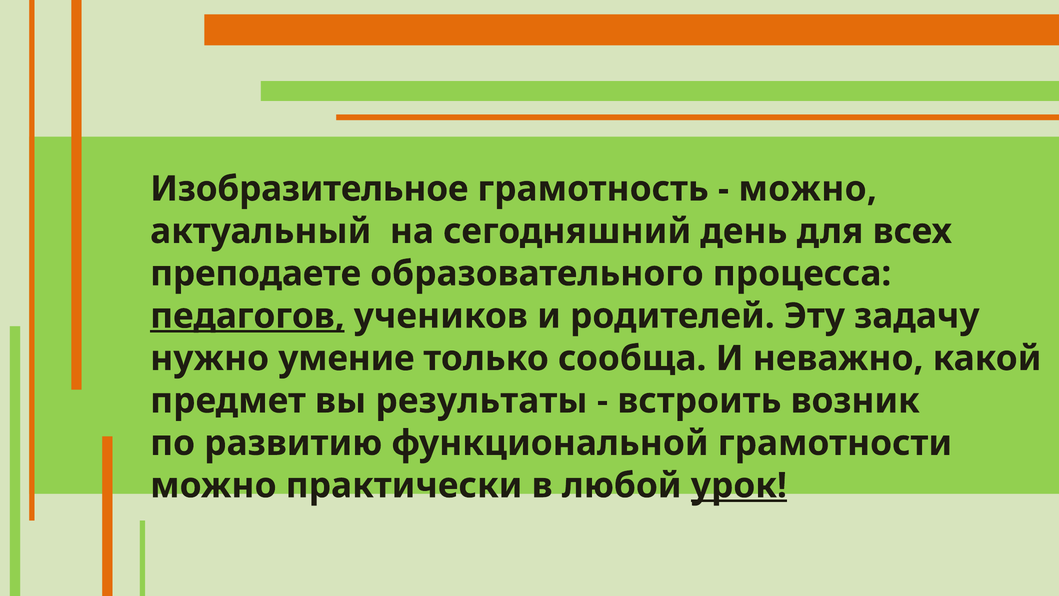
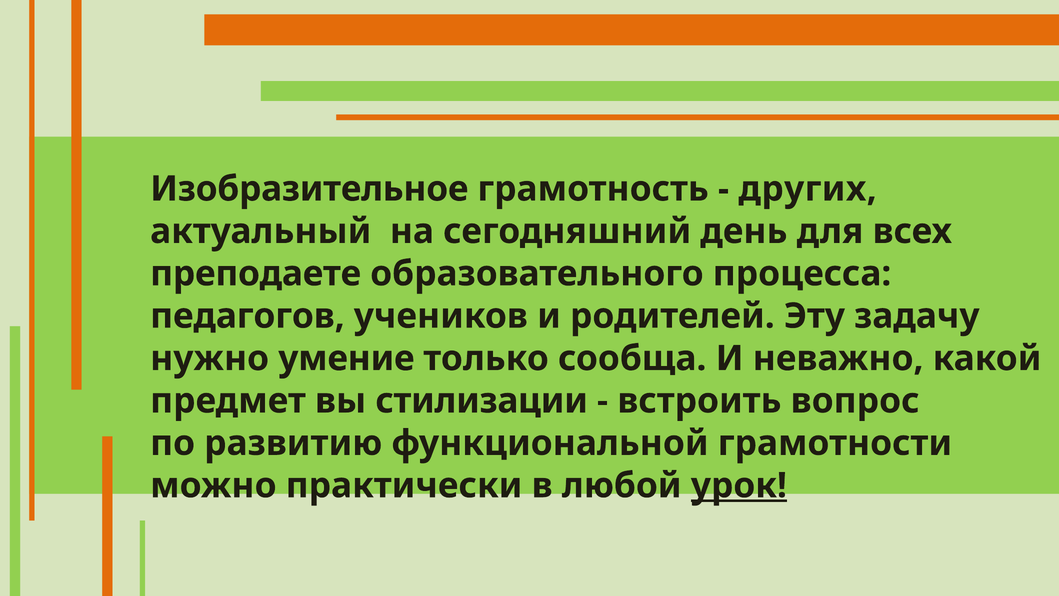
можно at (808, 189): можно -> других
педагогов underline: present -> none
результаты: результаты -> стилизации
возник: возник -> вопрос
